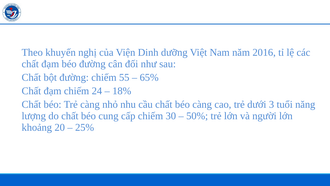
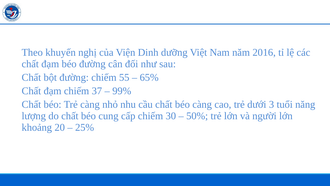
24: 24 -> 37
18%: 18% -> 99%
